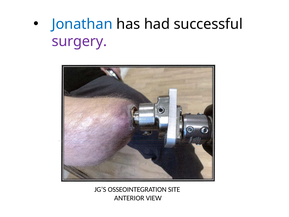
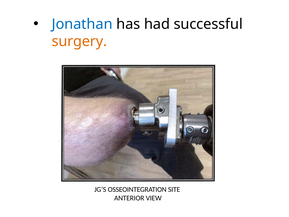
surgery colour: purple -> orange
